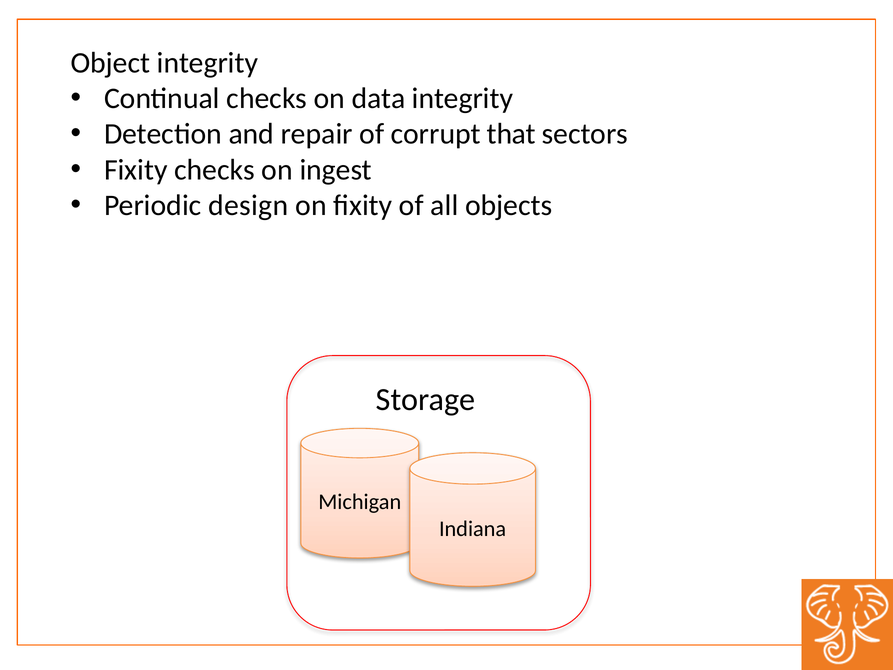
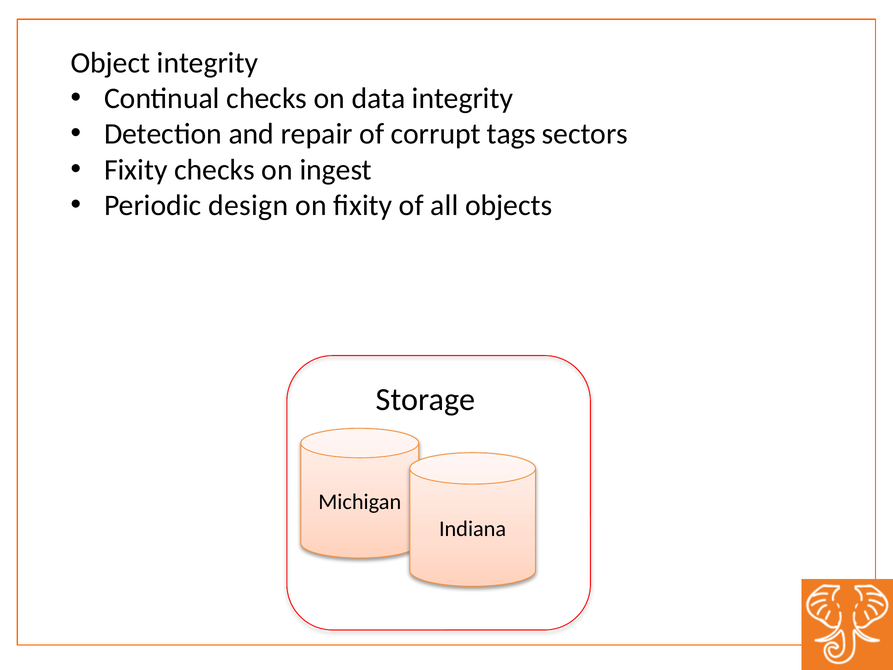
that: that -> tags
